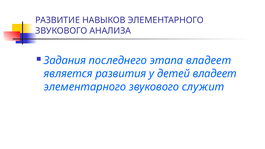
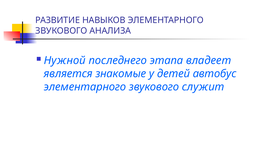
Задания: Задания -> Нужной
развития: развития -> знакомые
детей владеет: владеет -> автобус
